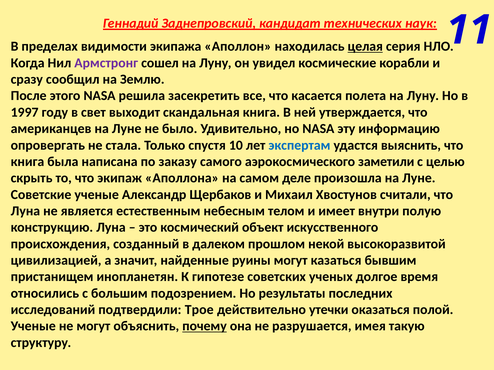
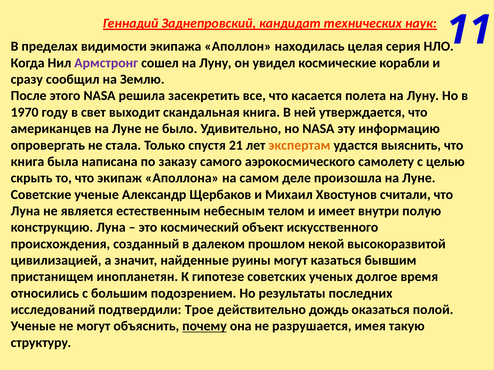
целая underline: present -> none
1997: 1997 -> 1970
10: 10 -> 21
экспертам colour: blue -> orange
заметили: заметили -> самолету
утечки: утечки -> дождь
